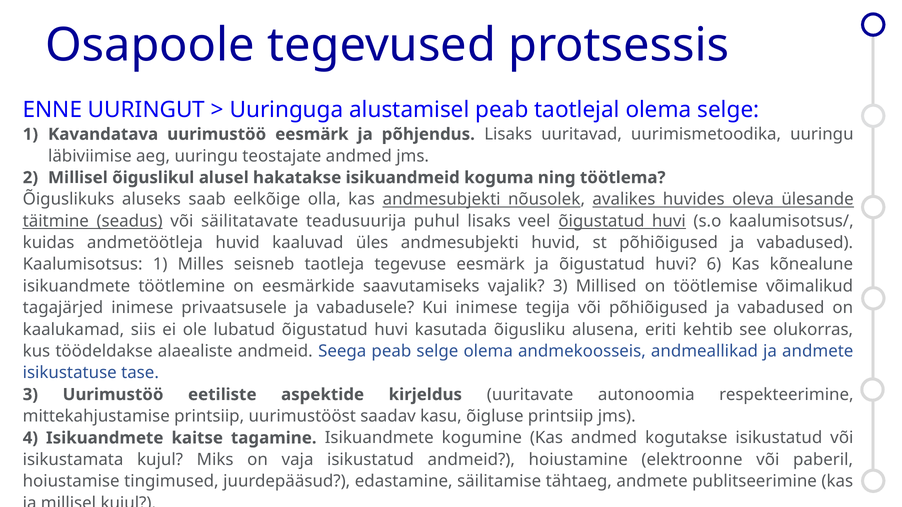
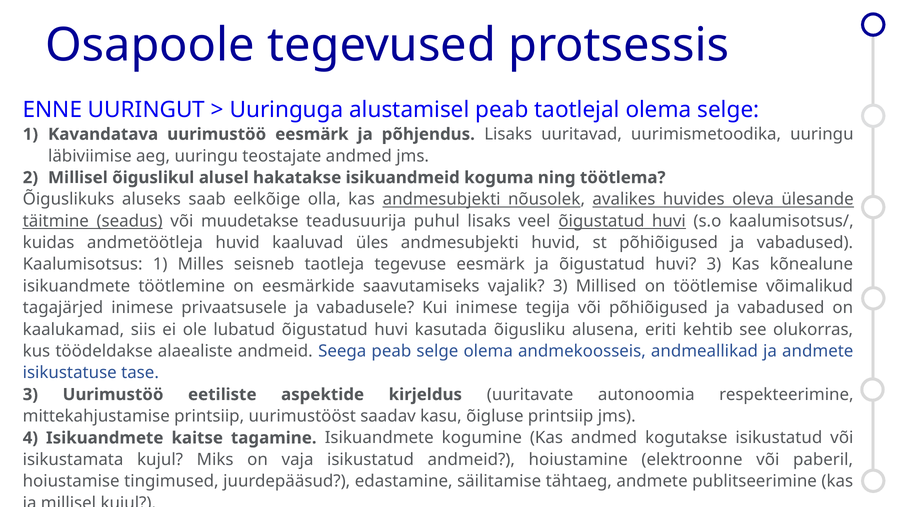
säilitatavate: säilitatavate -> muudetakse
huvi 6: 6 -> 3
